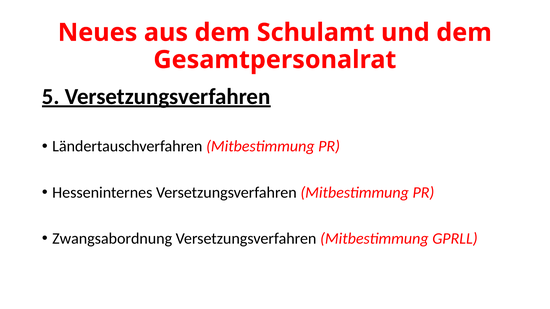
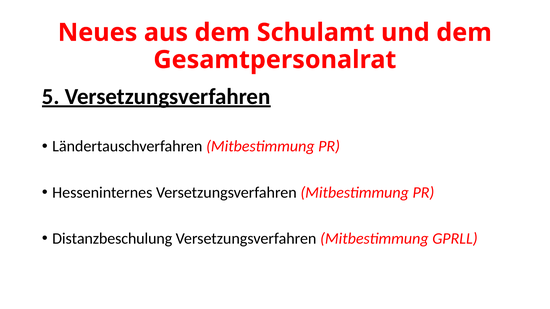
Zwangsabordnung: Zwangsabordnung -> Distanzbeschulung
